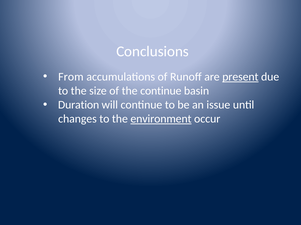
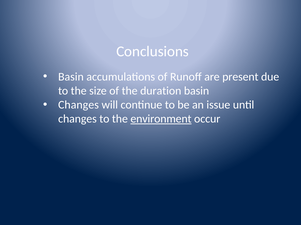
From at (71, 77): From -> Basin
present underline: present -> none
the continue: continue -> duration
Duration at (79, 105): Duration -> Changes
